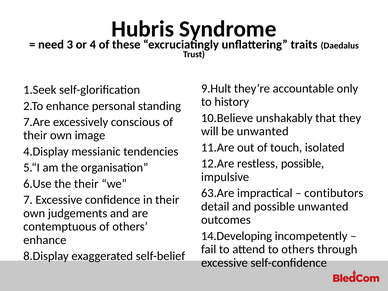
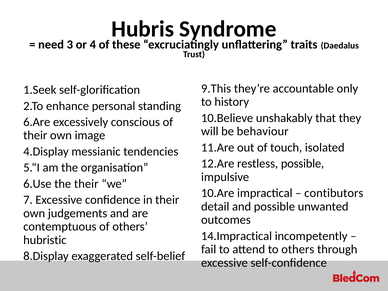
9.Hult: 9.Hult -> 9.This
7.Are: 7.Are -> 6.Are
be unwanted: unwanted -> behaviour
63.Are: 63.Are -> 10.Are
14.Developing: 14.Developing -> 14.Impractical
enhance at (45, 240): enhance -> hubristic
